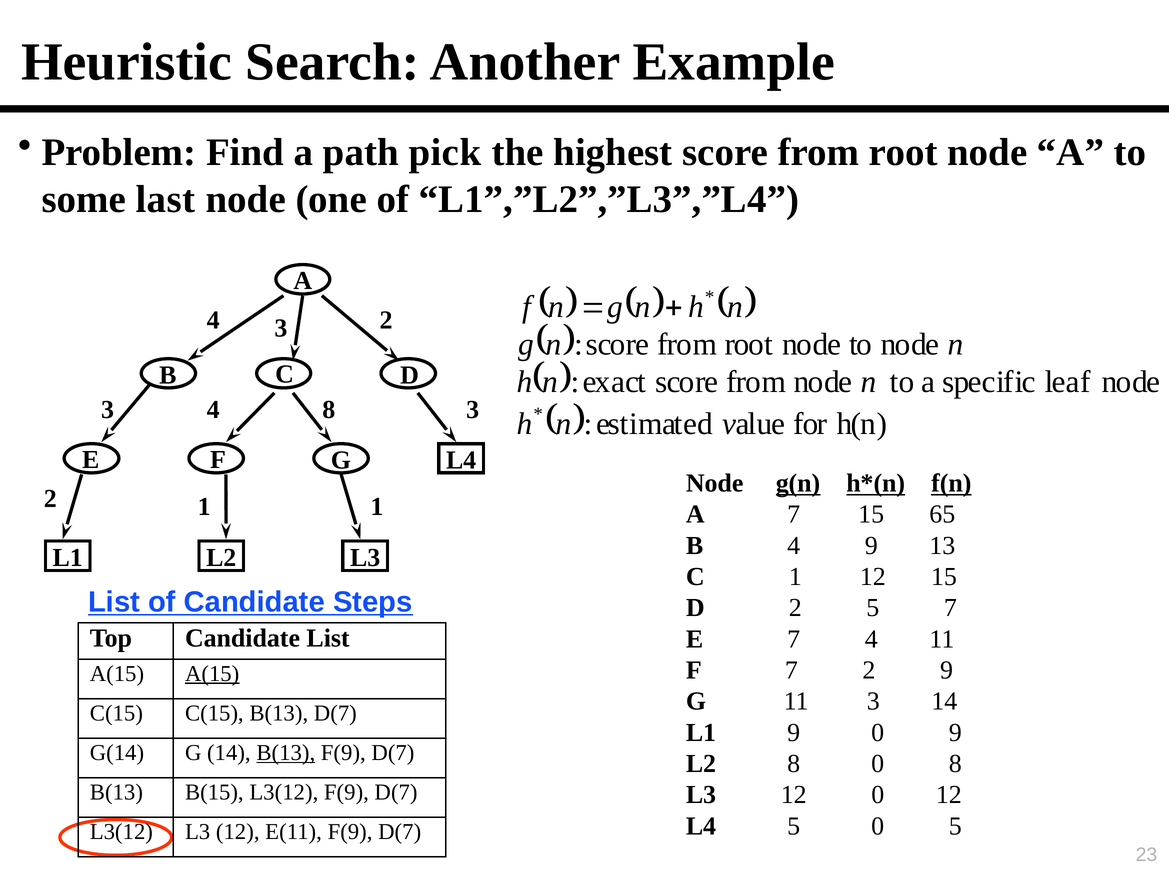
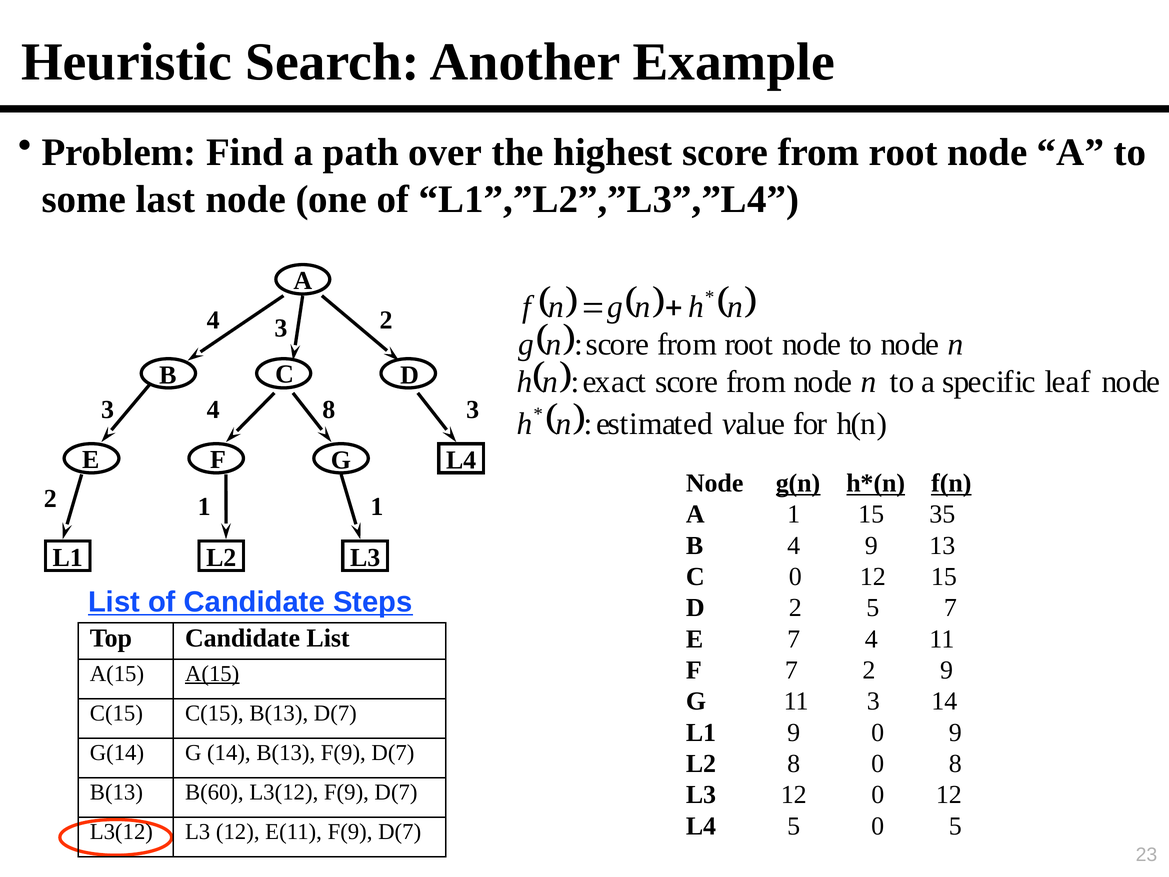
pick: pick -> over
A 7: 7 -> 1
65: 65 -> 35
C 1: 1 -> 0
B(13 at (286, 752) underline: present -> none
B(15: B(15 -> B(60
